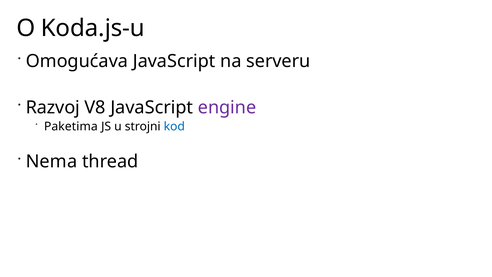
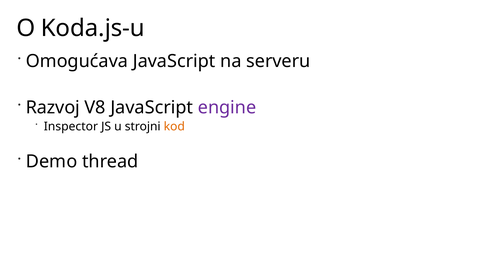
Paketima: Paketima -> Inspector
kod colour: blue -> orange
Nema: Nema -> Demo
